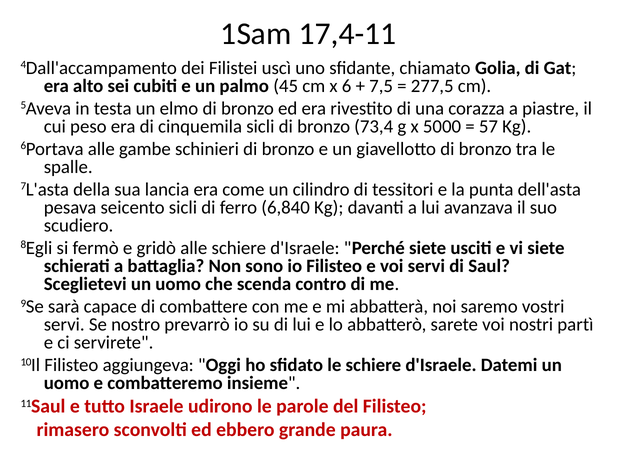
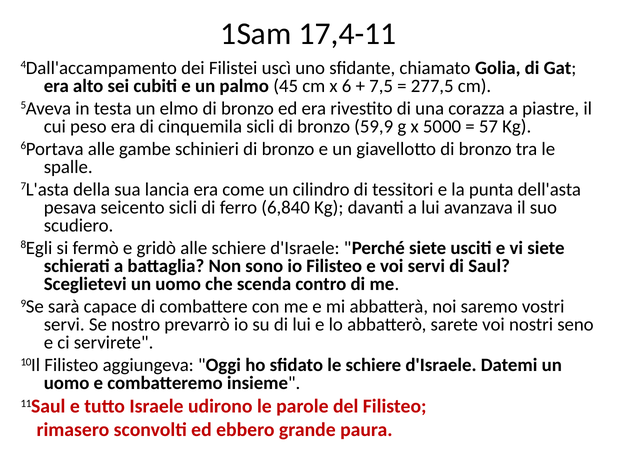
73,4: 73,4 -> 59,9
partì: partì -> seno
